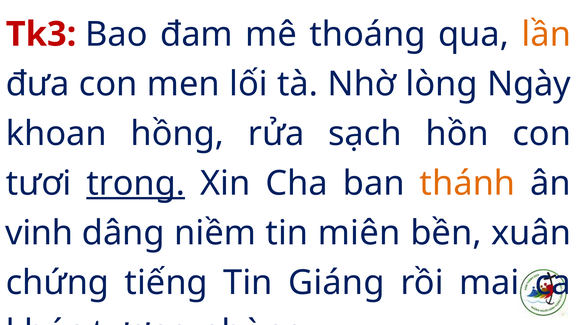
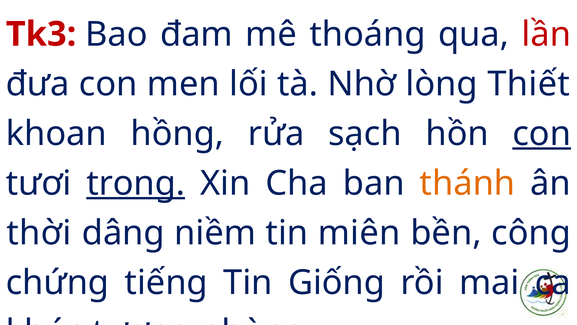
lần colour: orange -> red
Ngày: Ngày -> Thiết
con at (542, 133) underline: none -> present
vinh: vinh -> thời
xuân: xuân -> công
Giáng: Giáng -> Giống
